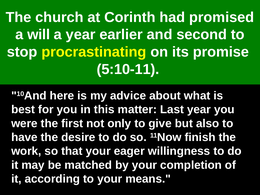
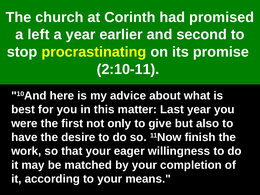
will: will -> left
5:10-11: 5:10-11 -> 2:10-11
